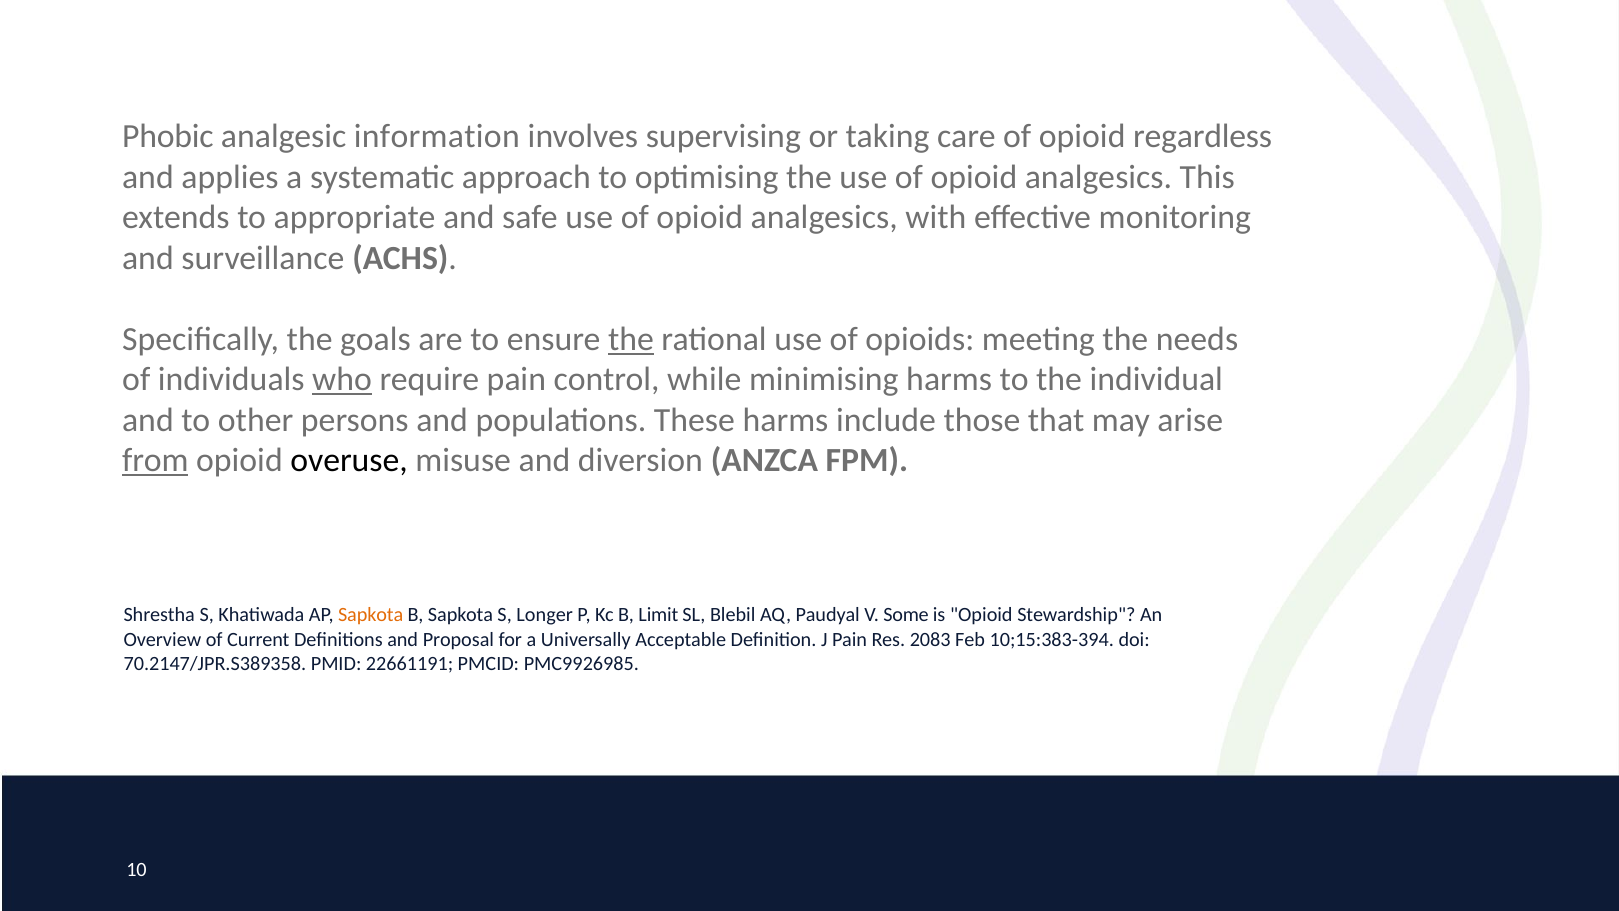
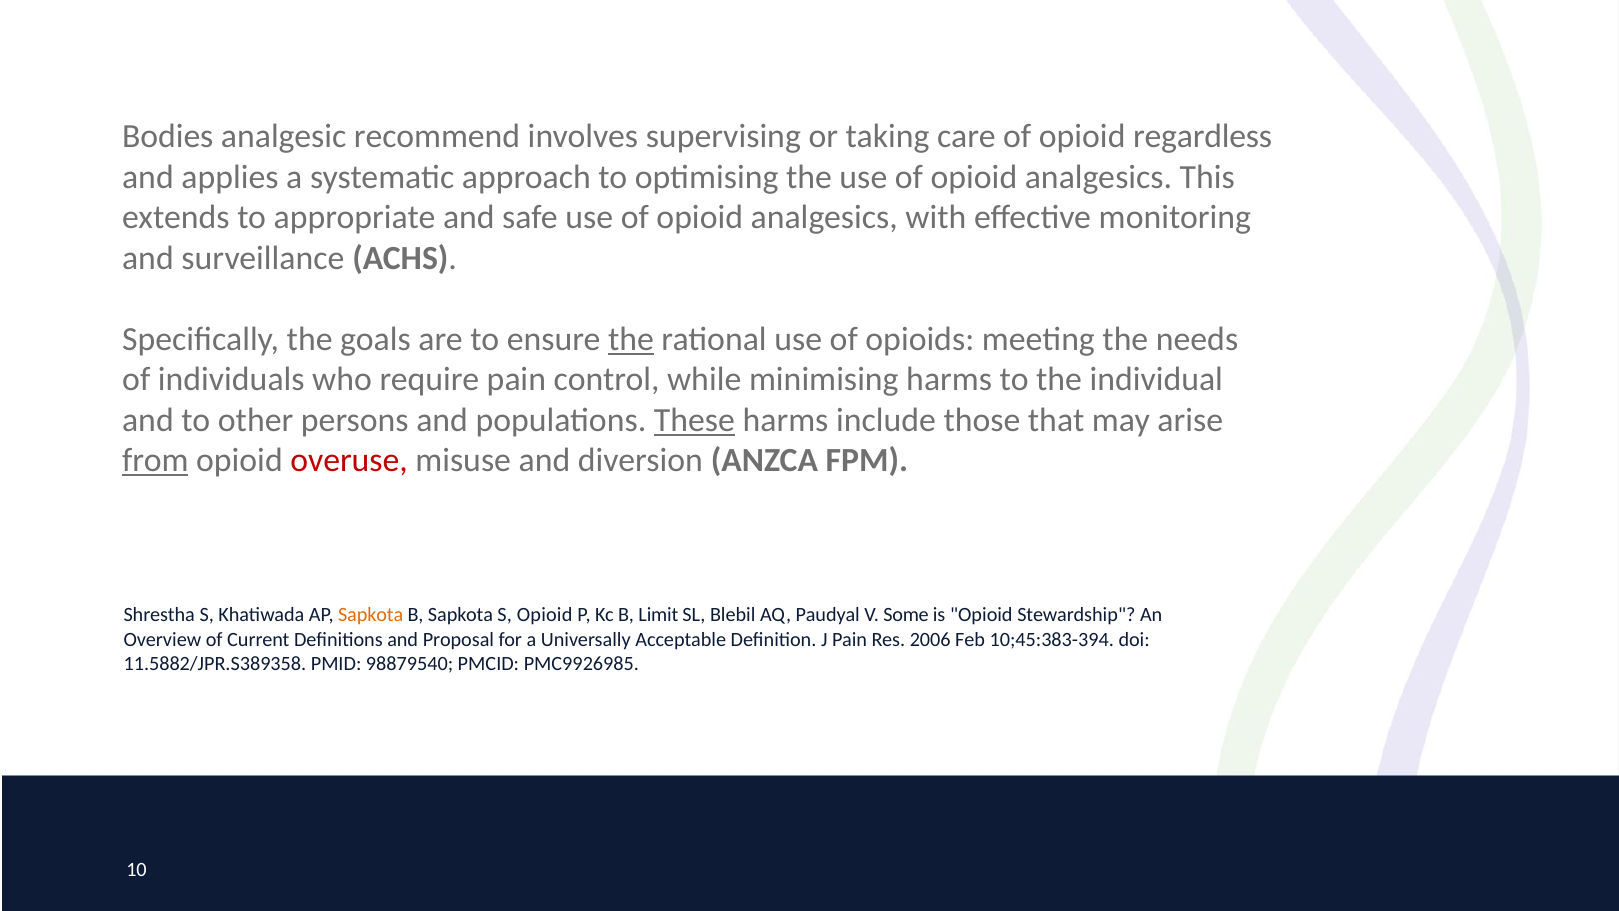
Phobic: Phobic -> Bodies
information: information -> recommend
who underline: present -> none
These underline: none -> present
overuse colour: black -> red
S Longer: Longer -> Opioid
2083: 2083 -> 2006
10;15:383-394: 10;15:383-394 -> 10;45:383-394
70.2147/JPR.S389358: 70.2147/JPR.S389358 -> 11.5882/JPR.S389358
22661191: 22661191 -> 98879540
